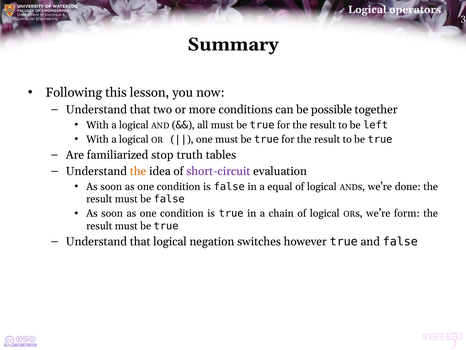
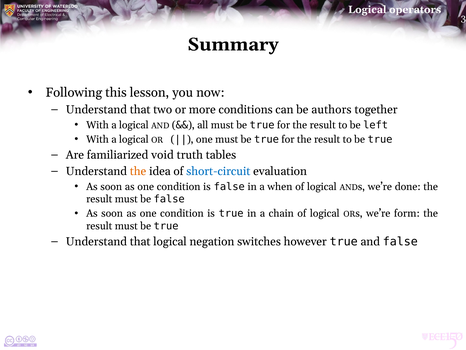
possible: possible -> authors
stop: stop -> void
short-circuit colour: purple -> blue
equal: equal -> when
